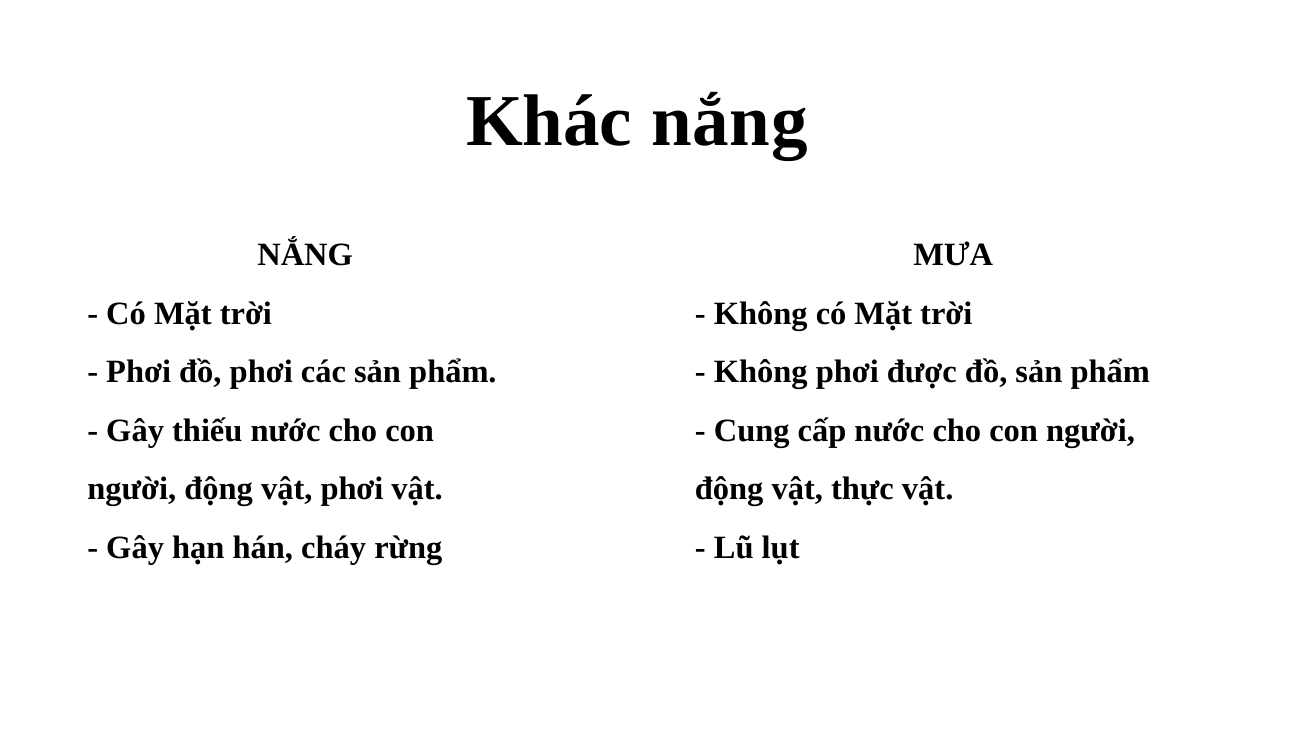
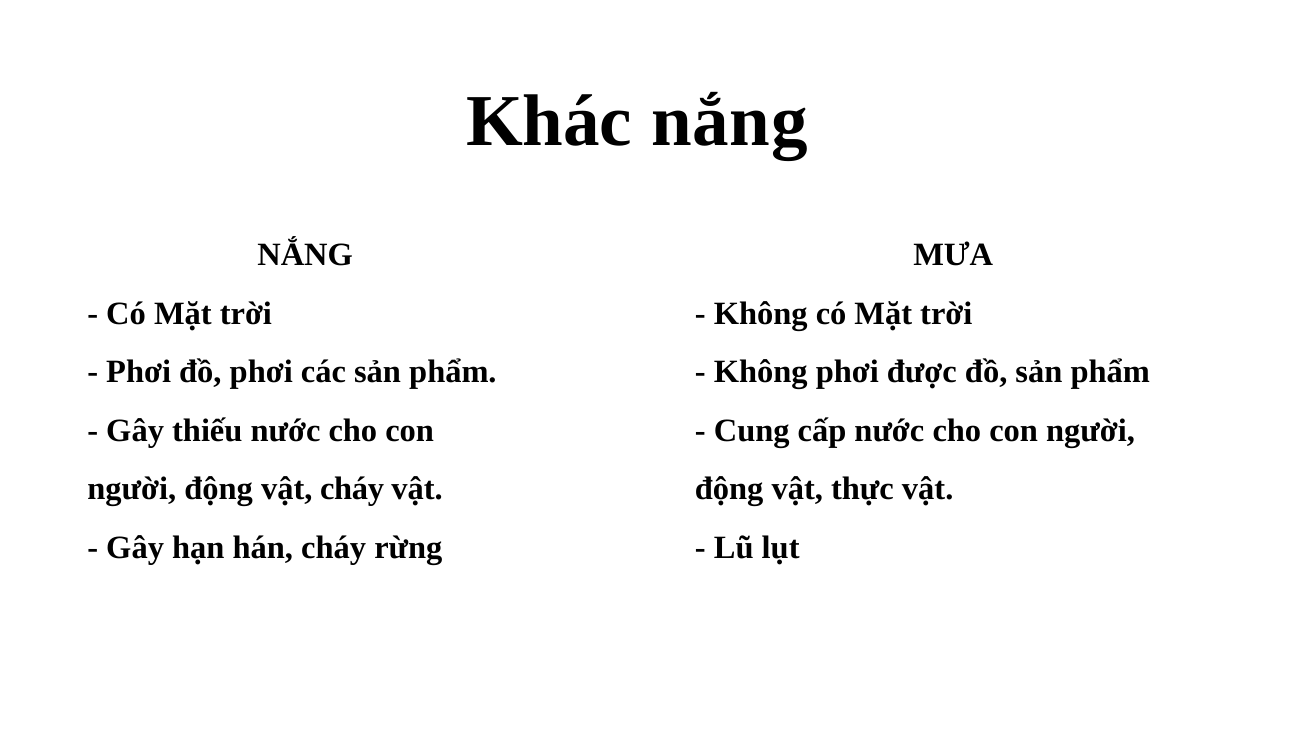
vật phơi: phơi -> cháy
